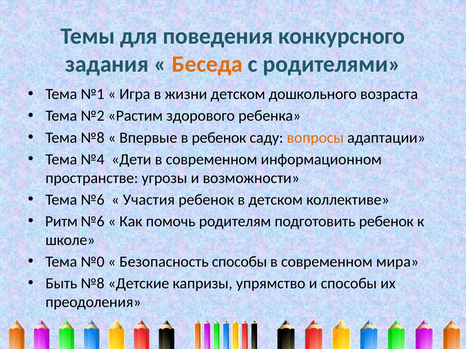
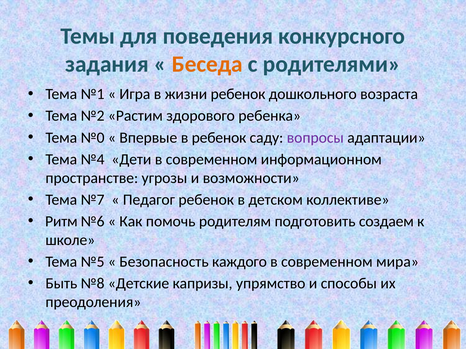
жизни детском: детском -> ребенок
Тема №8: №8 -> №0
вопросы colour: orange -> purple
Тема №6: №6 -> №7
Участия: Участия -> Педагог
подготовить ребенок: ребенок -> создаем
№0: №0 -> №5
Безопасность способы: способы -> каждого
